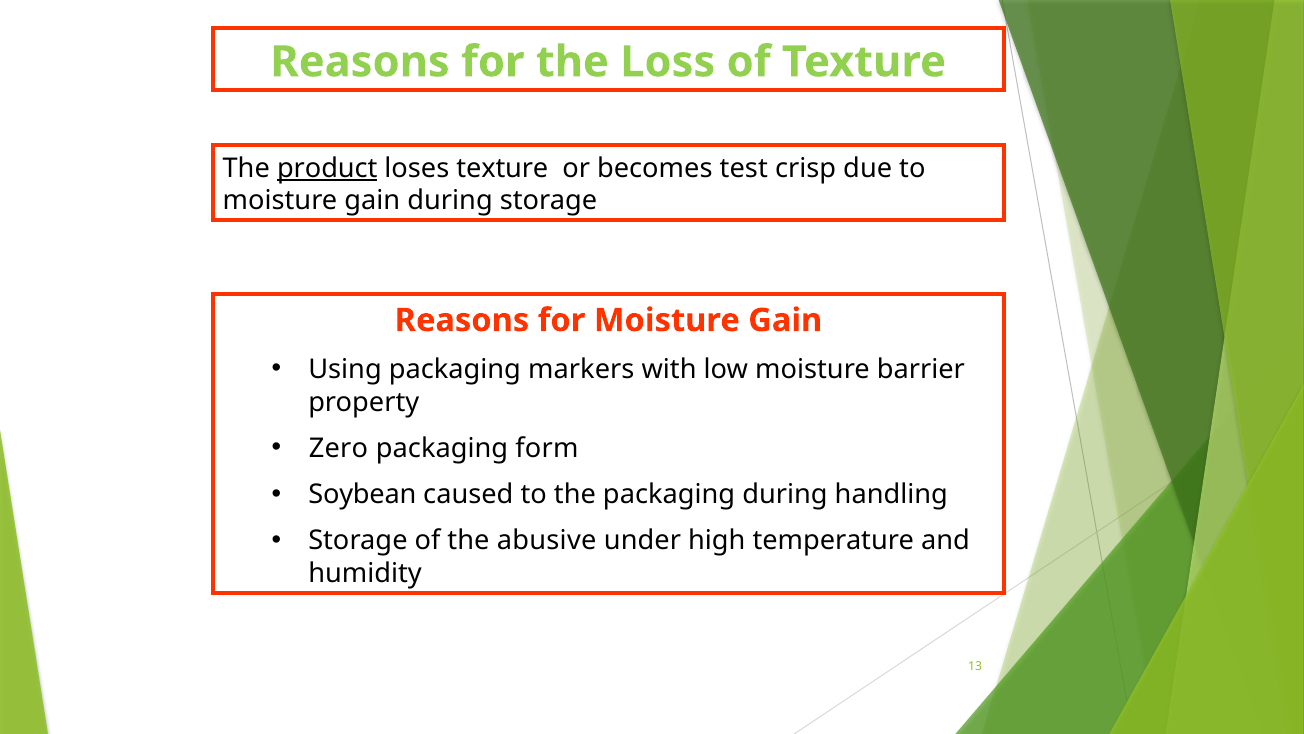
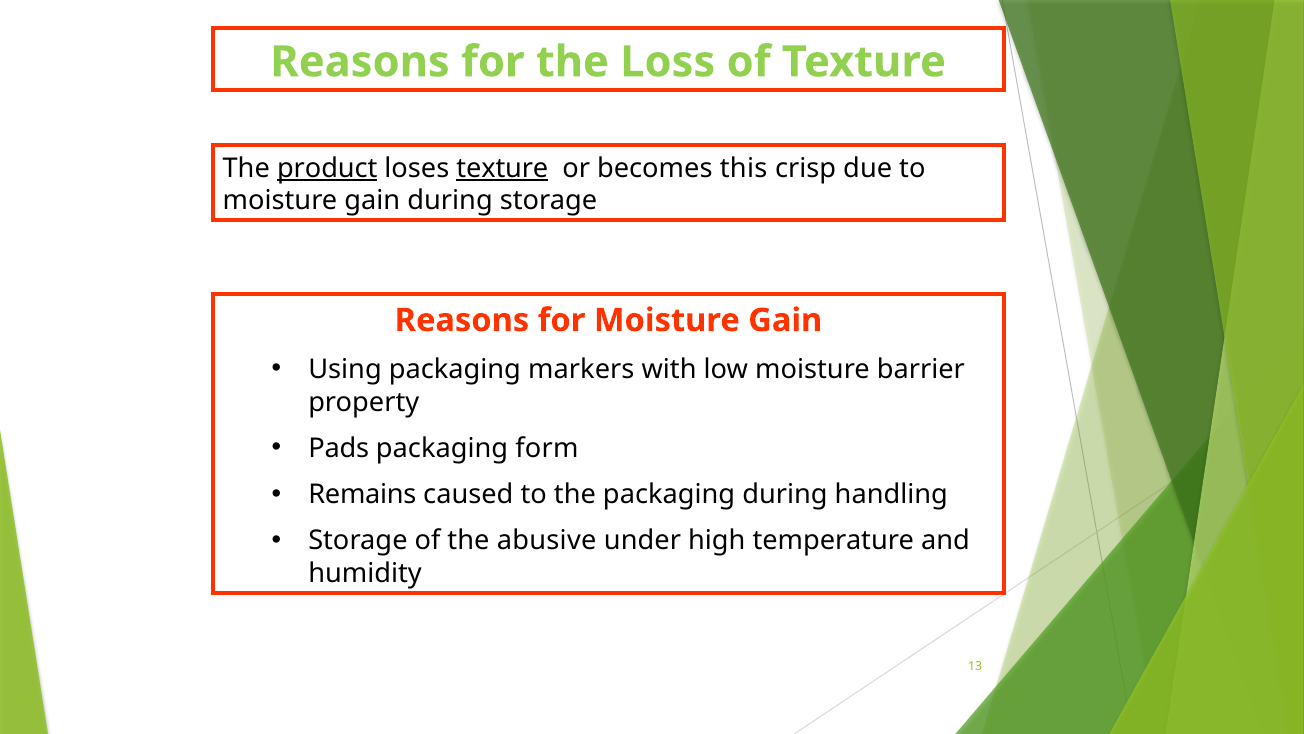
texture at (502, 168) underline: none -> present
test: test -> this
Zero: Zero -> Pads
Soybean: Soybean -> Remains
